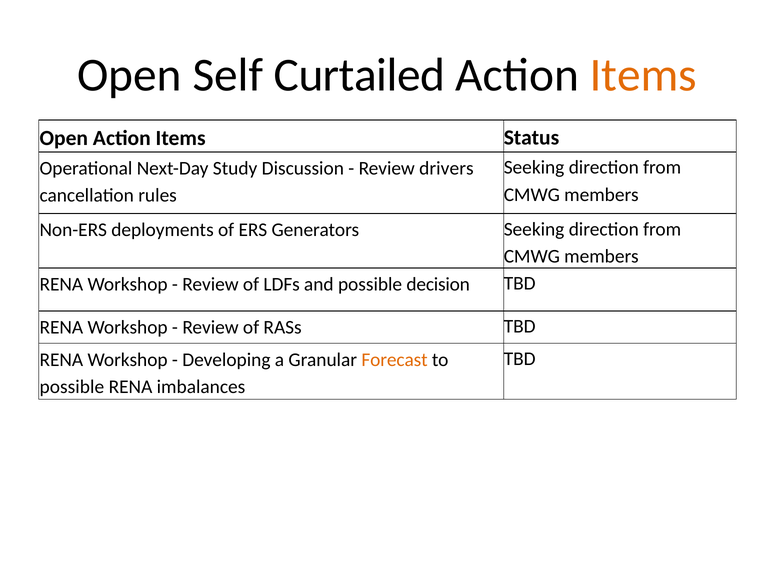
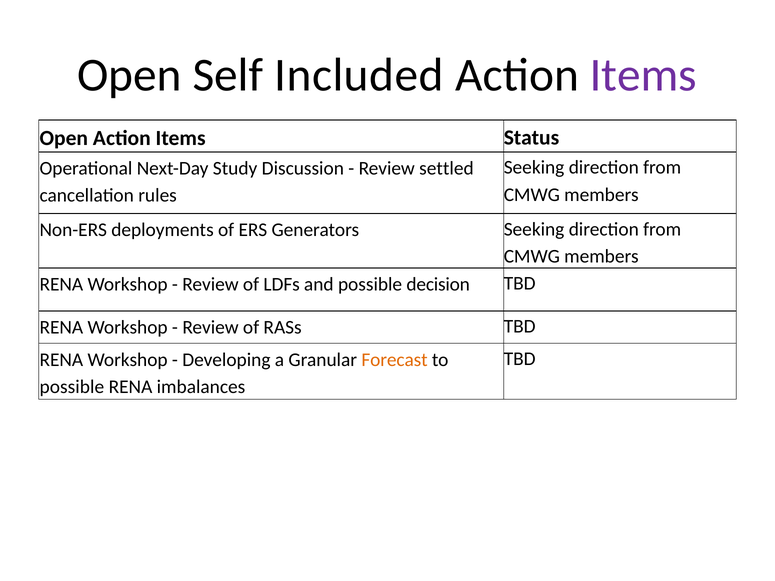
Curtailed: Curtailed -> Included
Items at (643, 75) colour: orange -> purple
drivers: drivers -> settled
